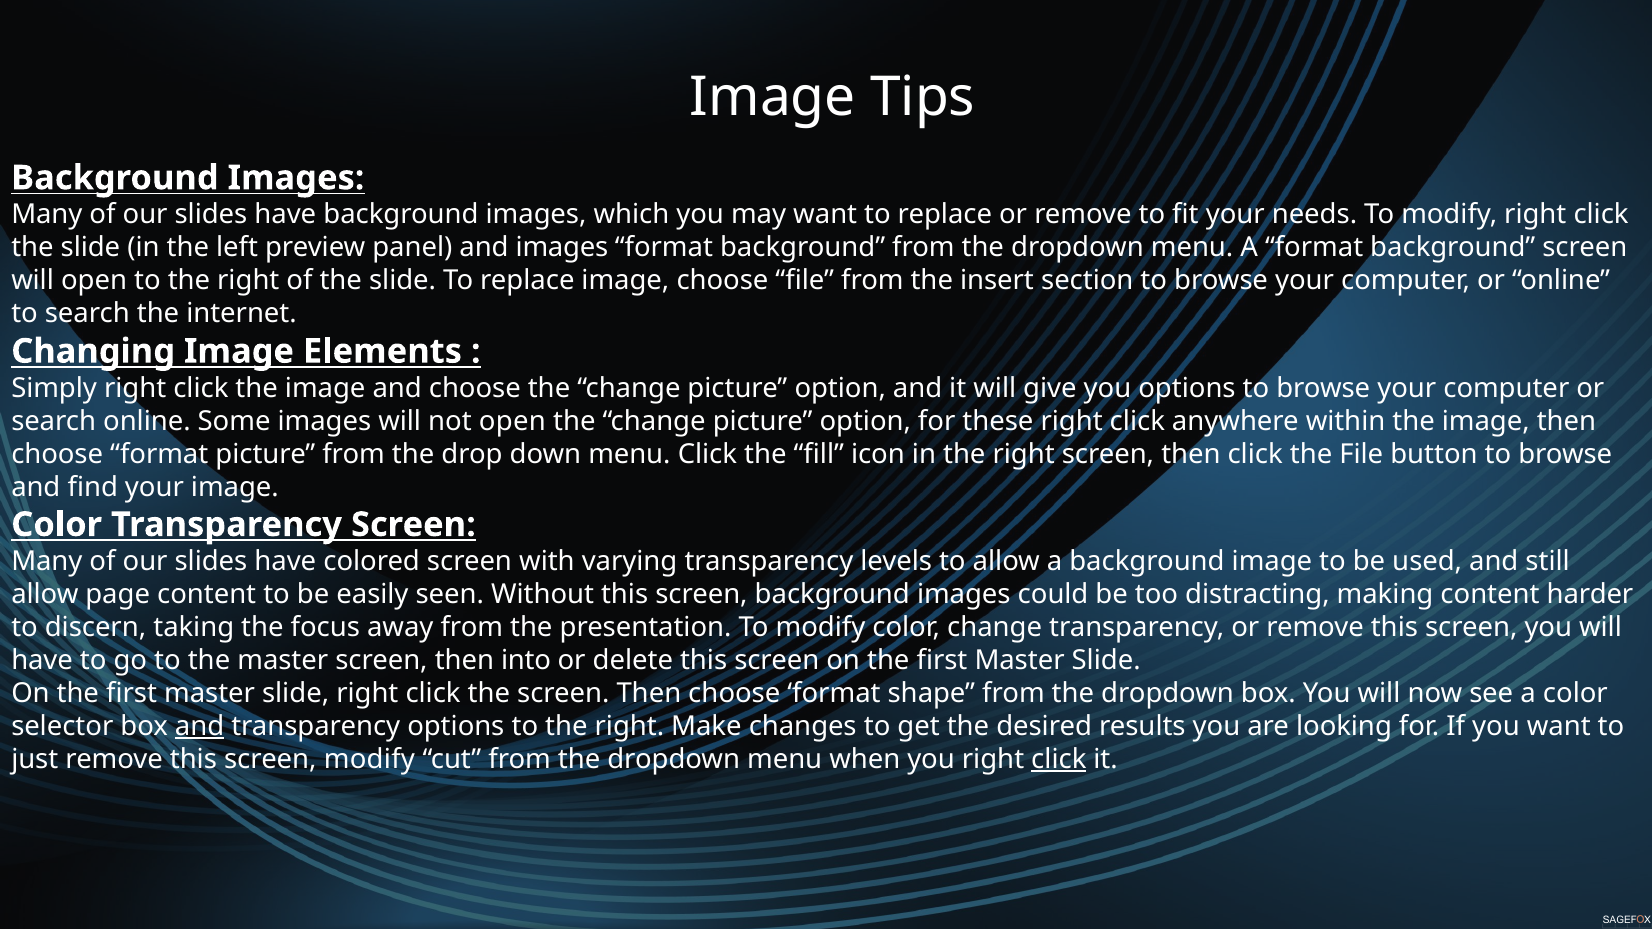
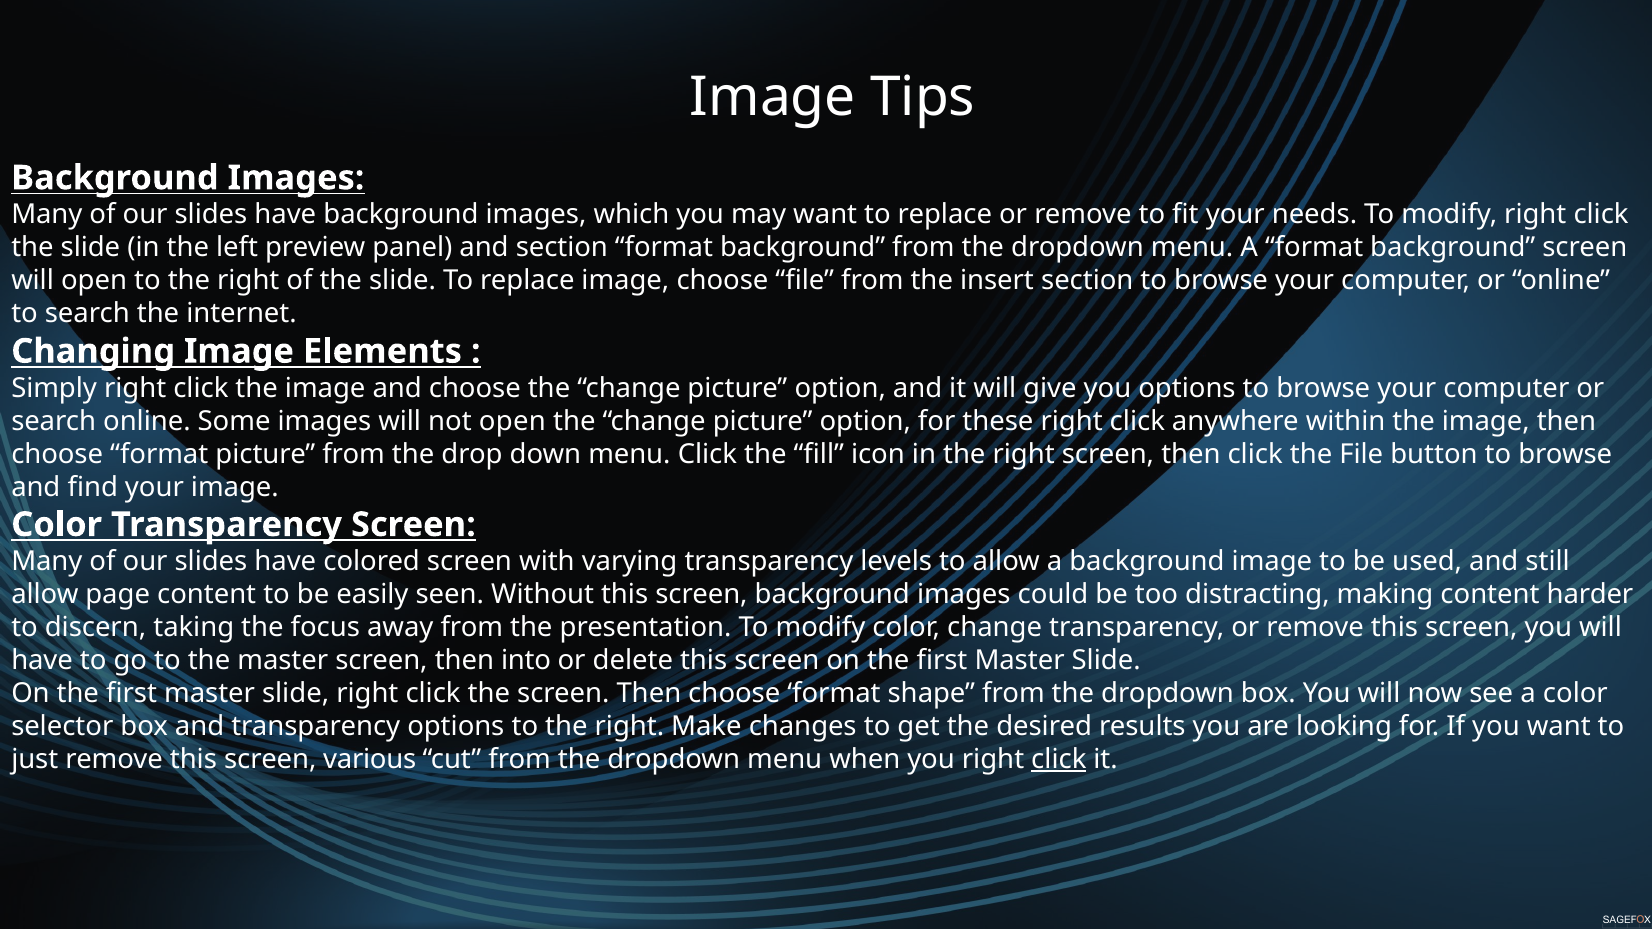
and images: images -> section
and at (200, 727) underline: present -> none
screen modify: modify -> various
